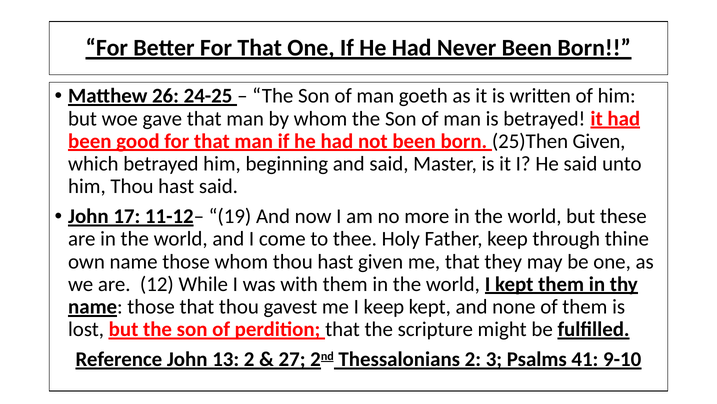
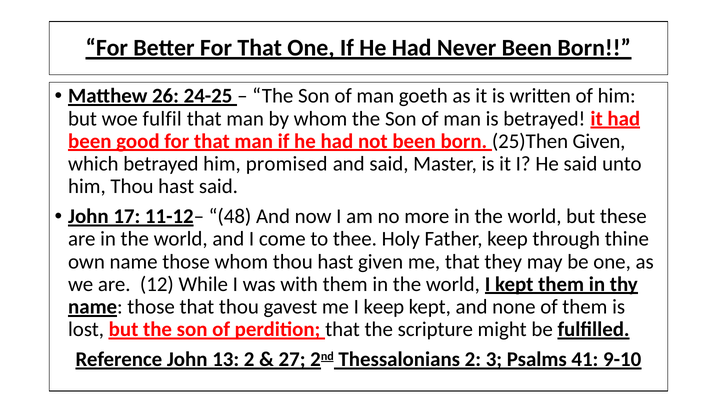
gave: gave -> fulfil
beginning: beginning -> promised
19: 19 -> 48
